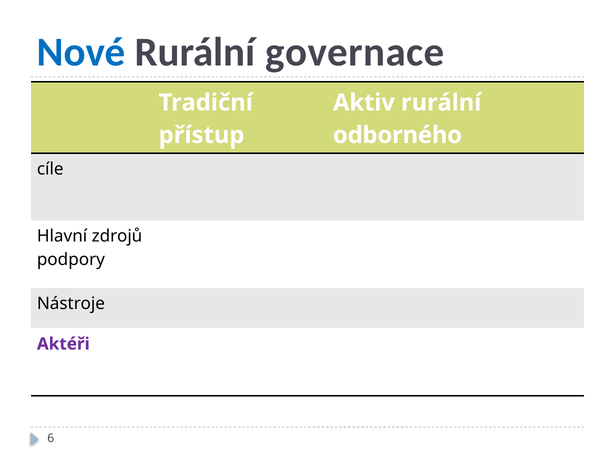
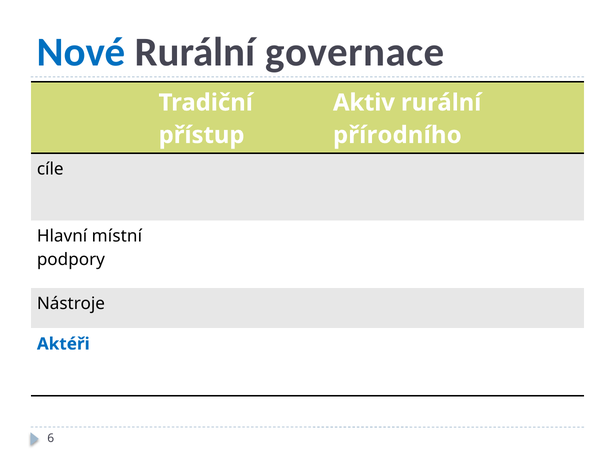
odborného: odborného -> přírodního
zdrojů: zdrojů -> místní
Aktéři colour: purple -> blue
